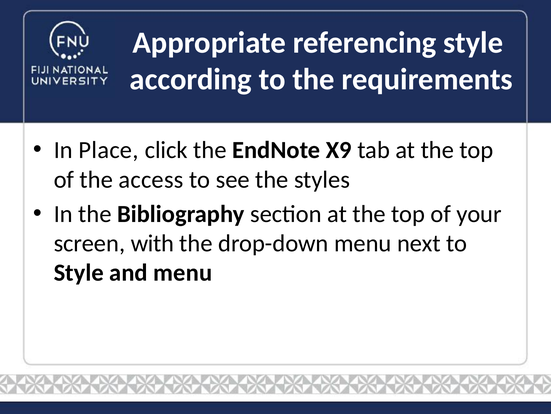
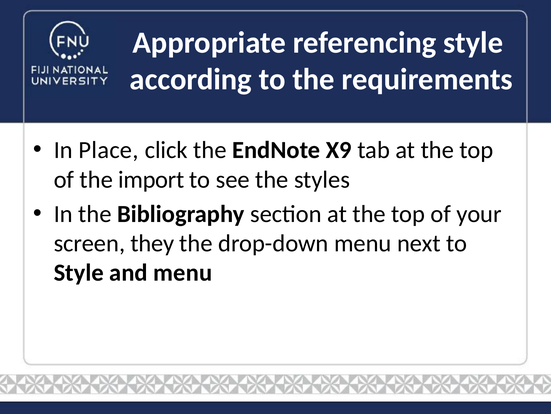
access: access -> import
with: with -> they
